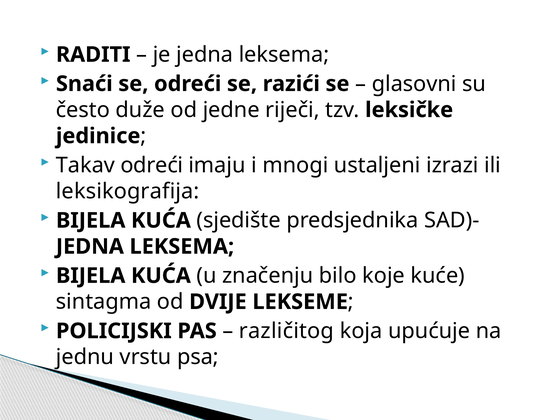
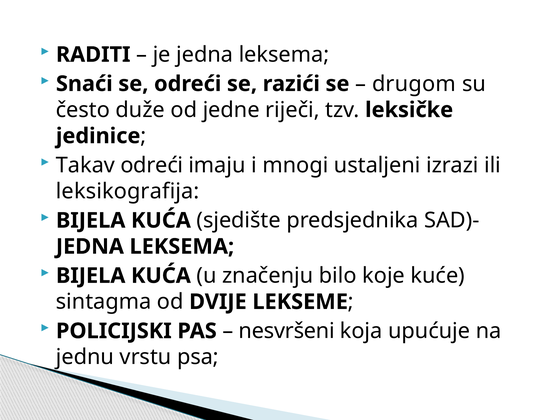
glasovni: glasovni -> drugom
različitog: različitog -> nesvršeni
